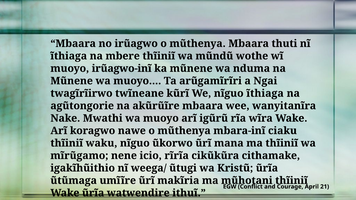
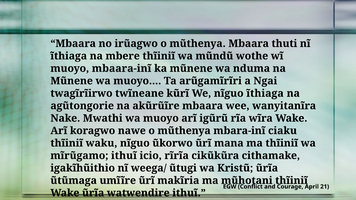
irũagwo-inĩ: irũagwo-inĩ -> mbaara-inĩ
mĩrũgamo nene: nene -> ithuĩ
